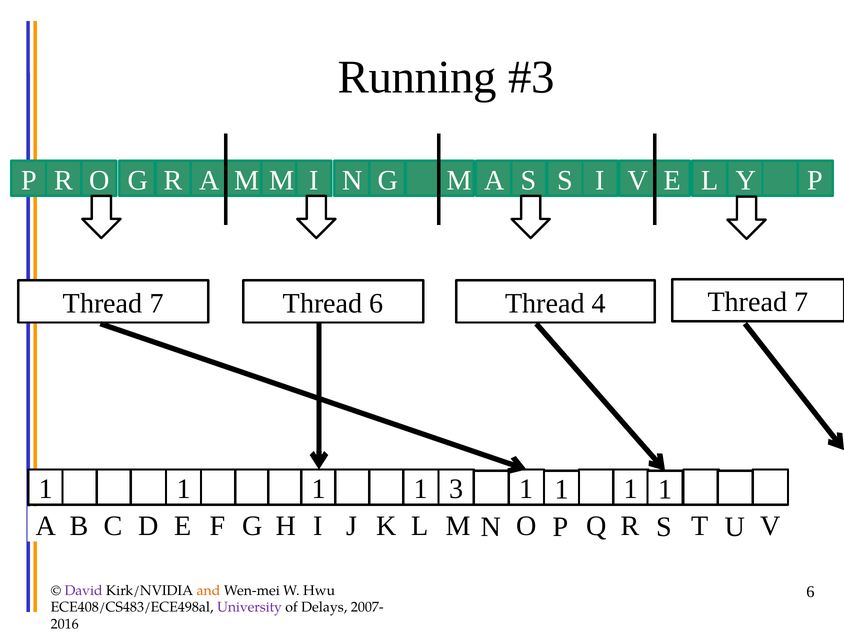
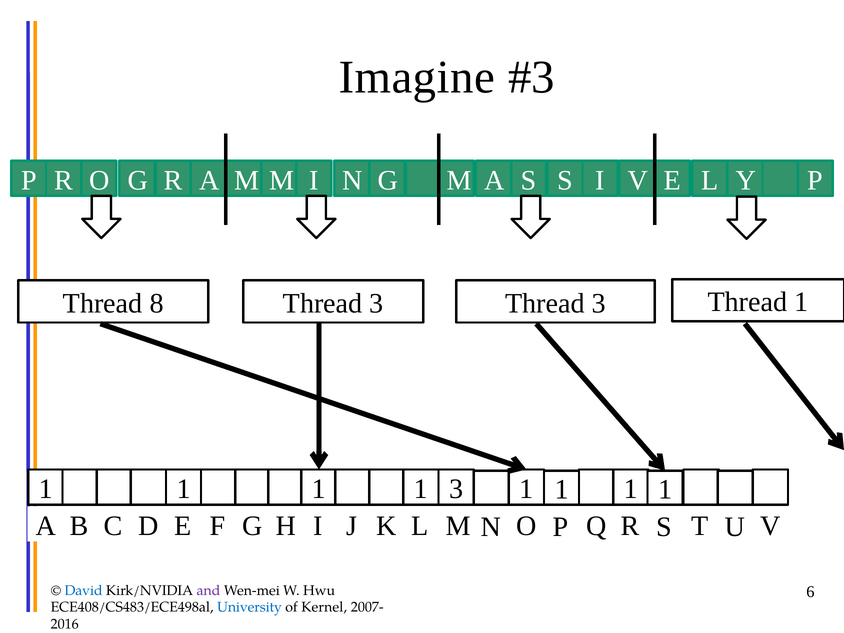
Running: Running -> Imagine
7 at (157, 303): 7 -> 8
6 at (377, 303): 6 -> 3
4 at (599, 303): 4 -> 3
7 at (801, 302): 7 -> 1
David colour: purple -> blue
and colour: orange -> purple
University colour: purple -> blue
Delays: Delays -> Kernel
